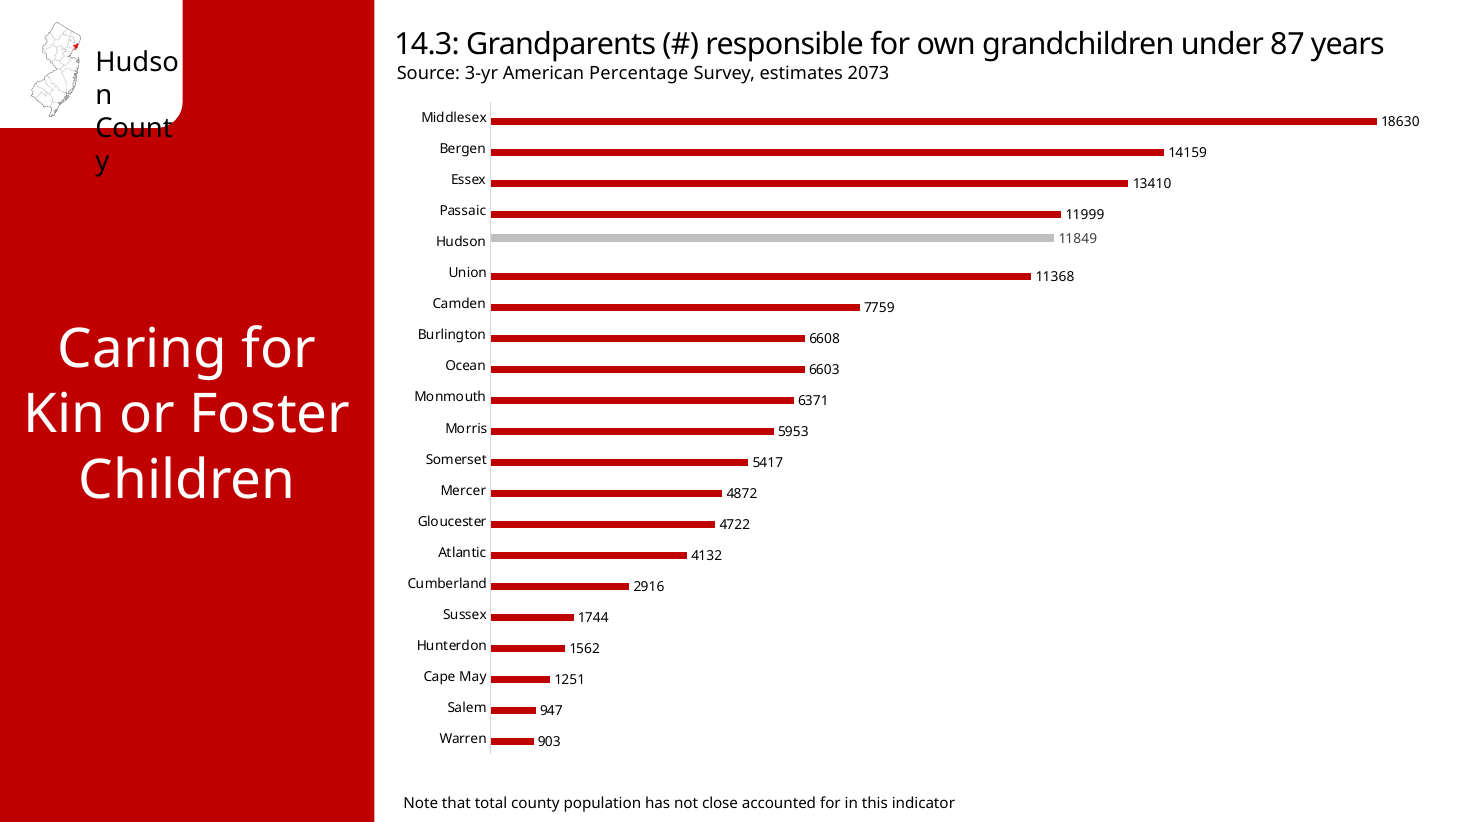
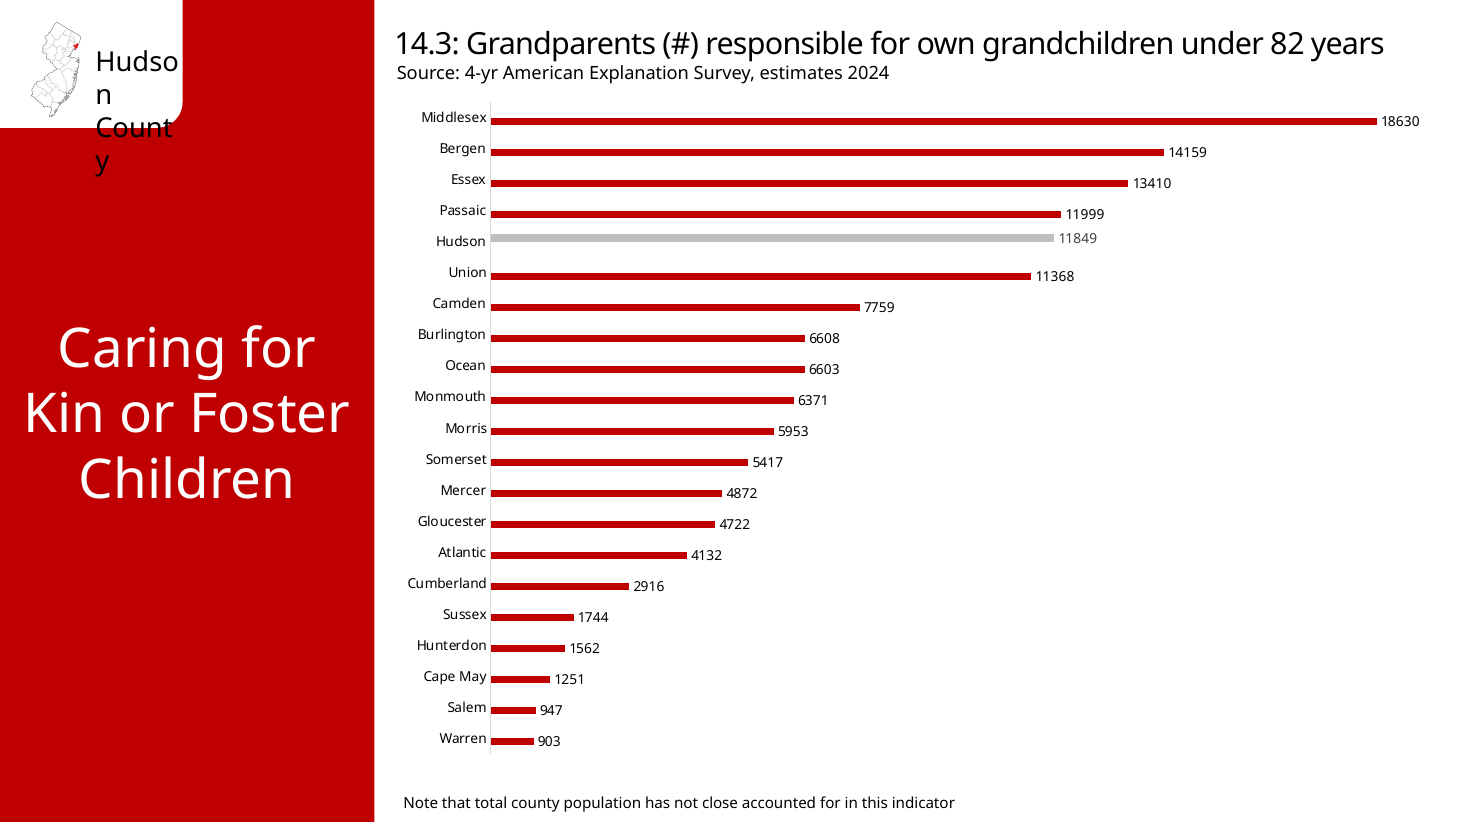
87: 87 -> 82
3-yr: 3-yr -> 4-yr
Percentage: Percentage -> Explanation
2073: 2073 -> 2024
